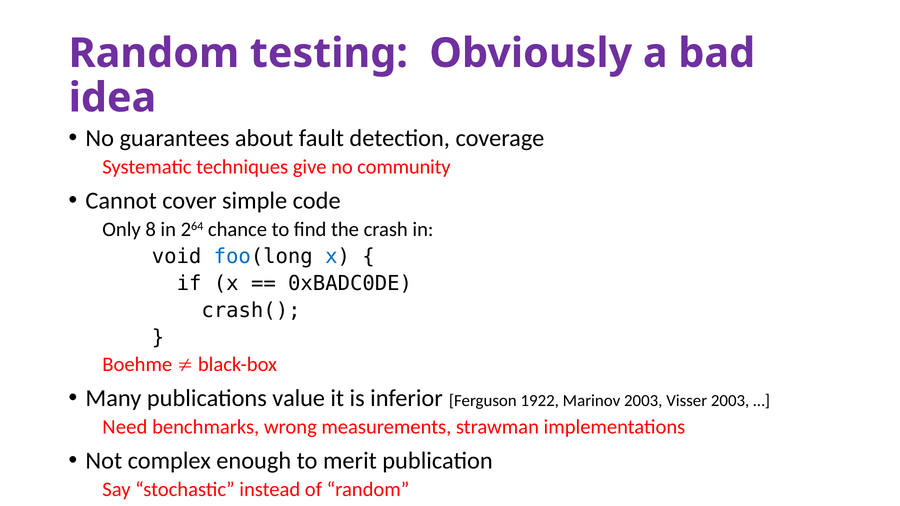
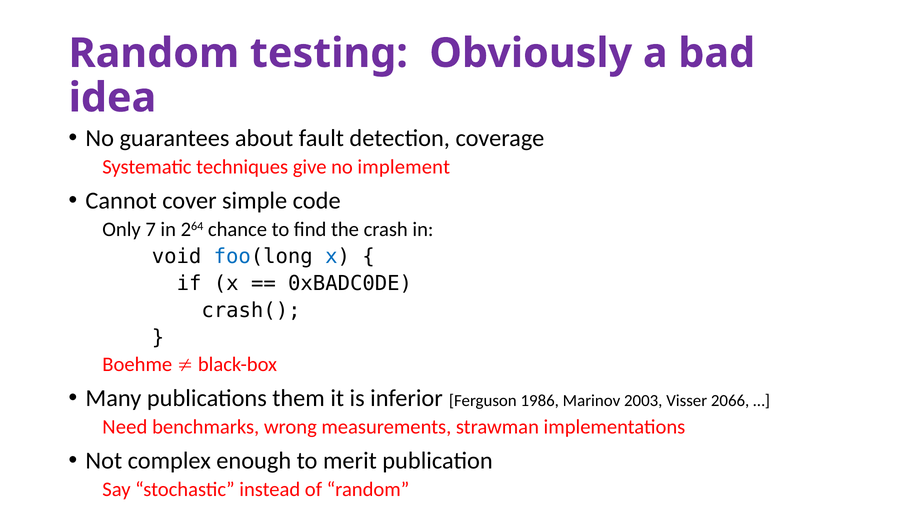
community: community -> implement
8: 8 -> 7
value: value -> them
1922: 1922 -> 1986
Visser 2003: 2003 -> 2066
